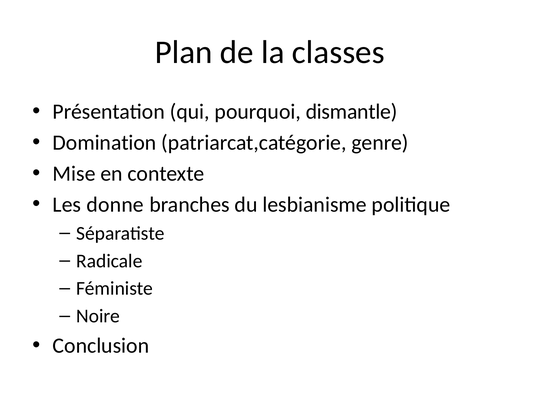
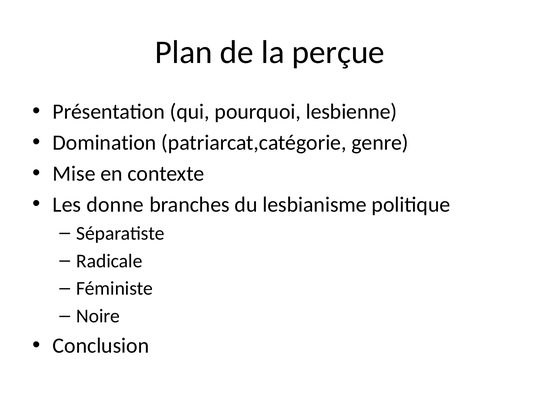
classes: classes -> perçue
dismantle: dismantle -> lesbienne
